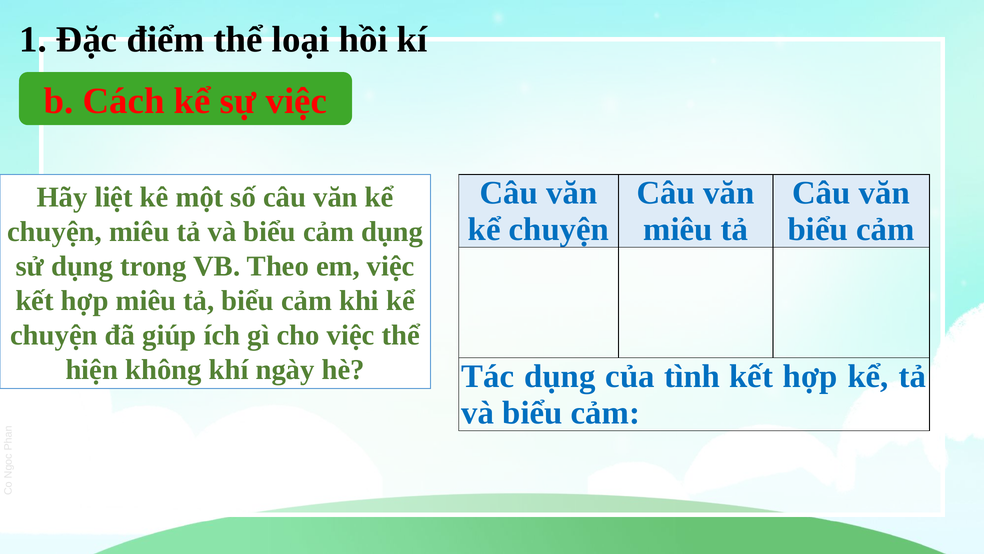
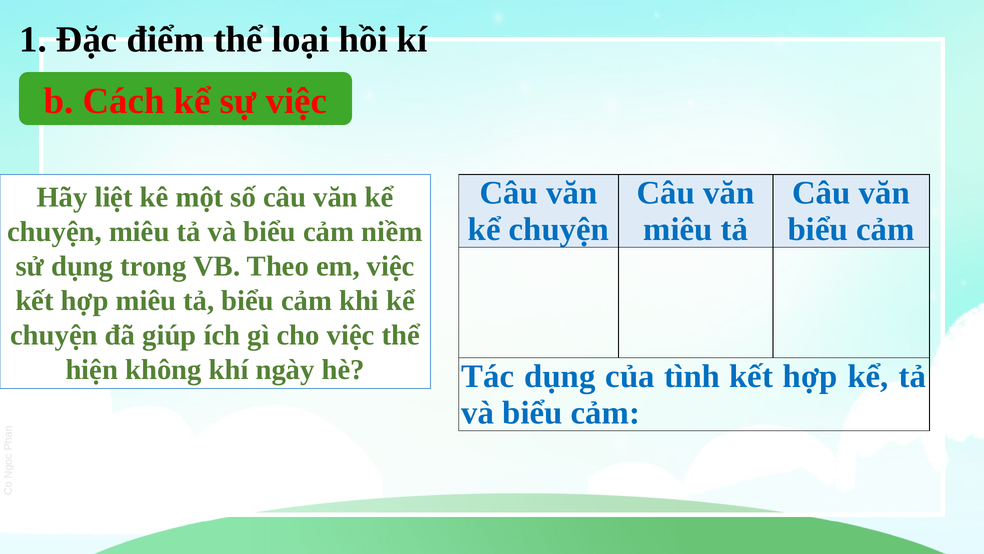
cảm dụng: dụng -> niềm
